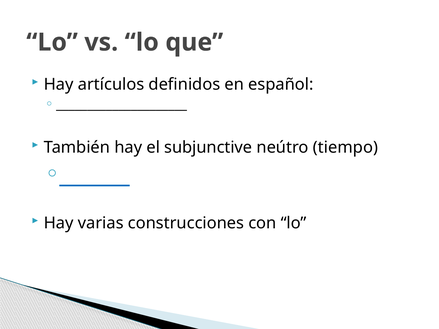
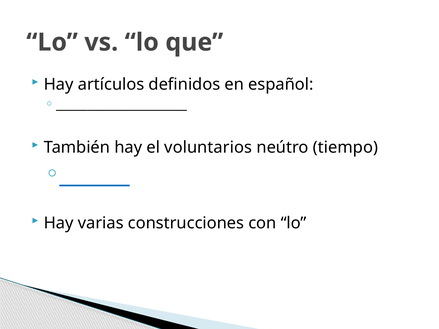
subjunctive: subjunctive -> voluntarios
